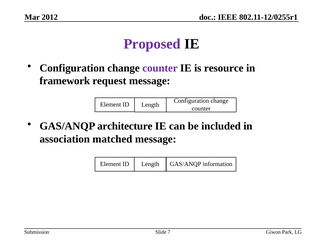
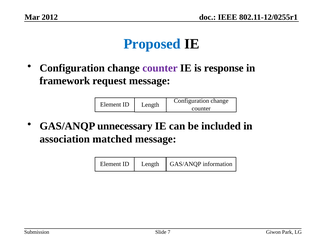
Proposed colour: purple -> blue
resource: resource -> response
architecture: architecture -> unnecessary
